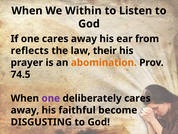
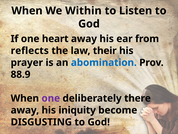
one cares: cares -> heart
abomination colour: orange -> blue
74.5: 74.5 -> 88.9
deliberately cares: cares -> there
faithful: faithful -> iniquity
